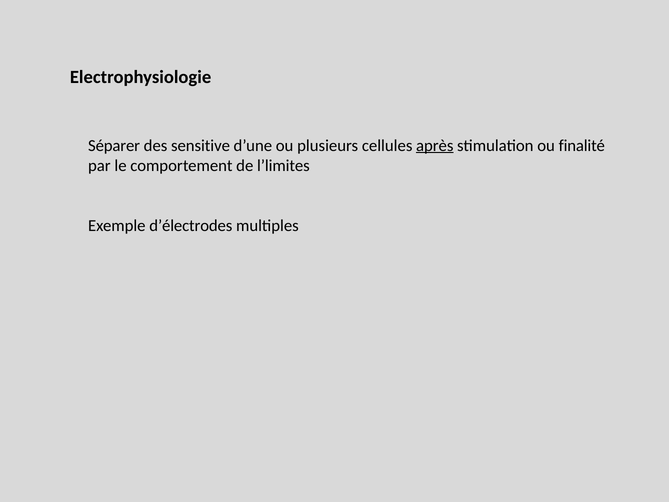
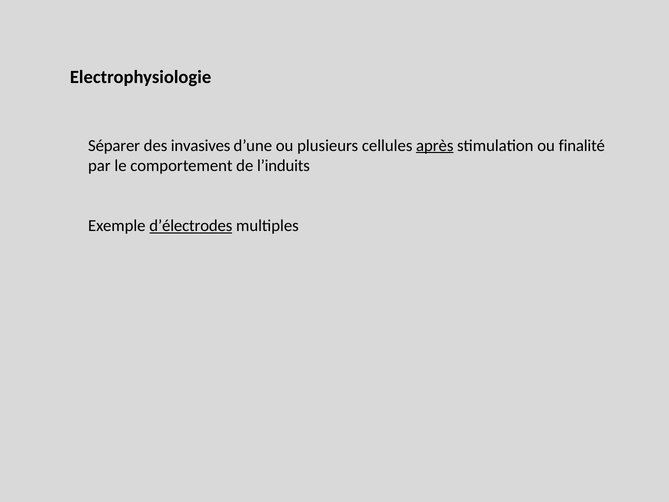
sensitive: sensitive -> invasives
l’limites: l’limites -> l’induits
d’électrodes underline: none -> present
